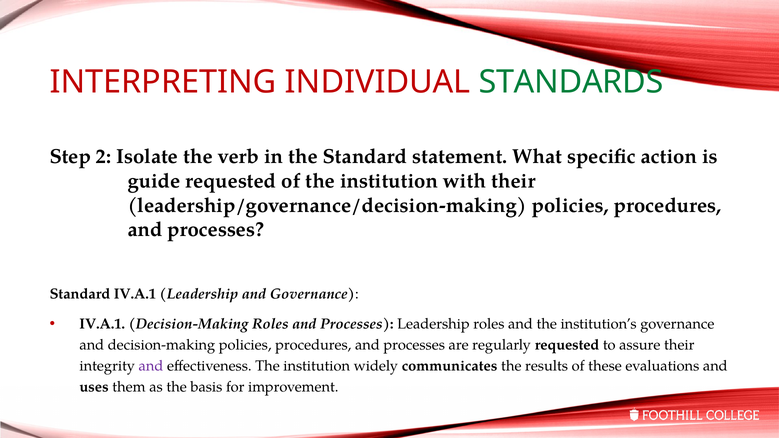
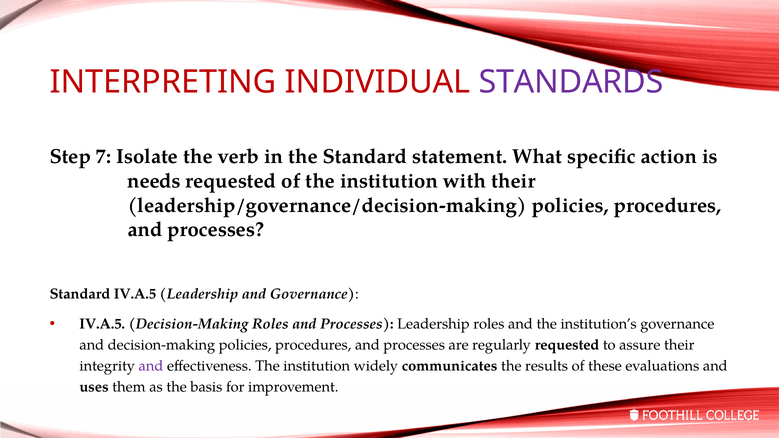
STANDARDS colour: green -> purple
2: 2 -> 7
guide: guide -> needs
Standard IV.A.1: IV.A.1 -> IV.A.5
IV.A.1 at (102, 324): IV.A.1 -> IV.A.5
